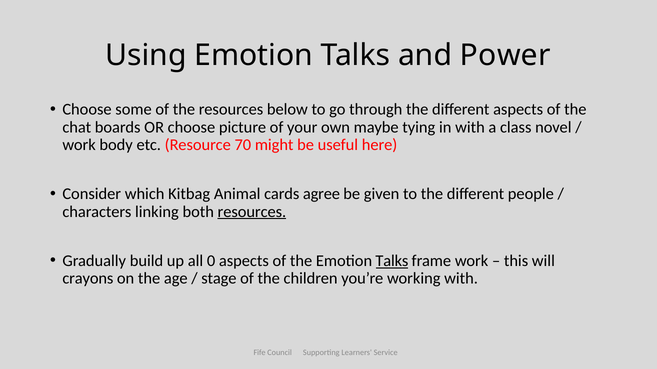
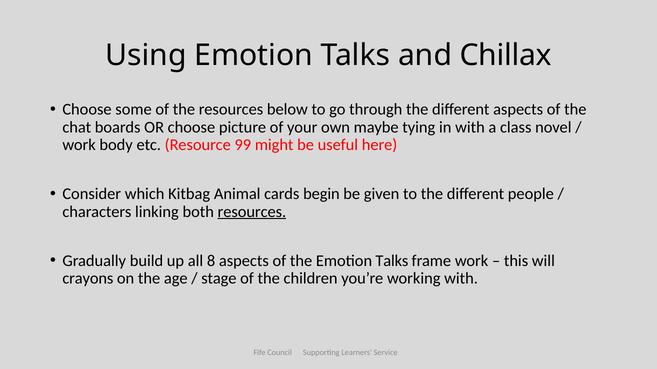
Power: Power -> Chillax
70: 70 -> 99
agree: agree -> begin
0: 0 -> 8
Talks at (392, 261) underline: present -> none
